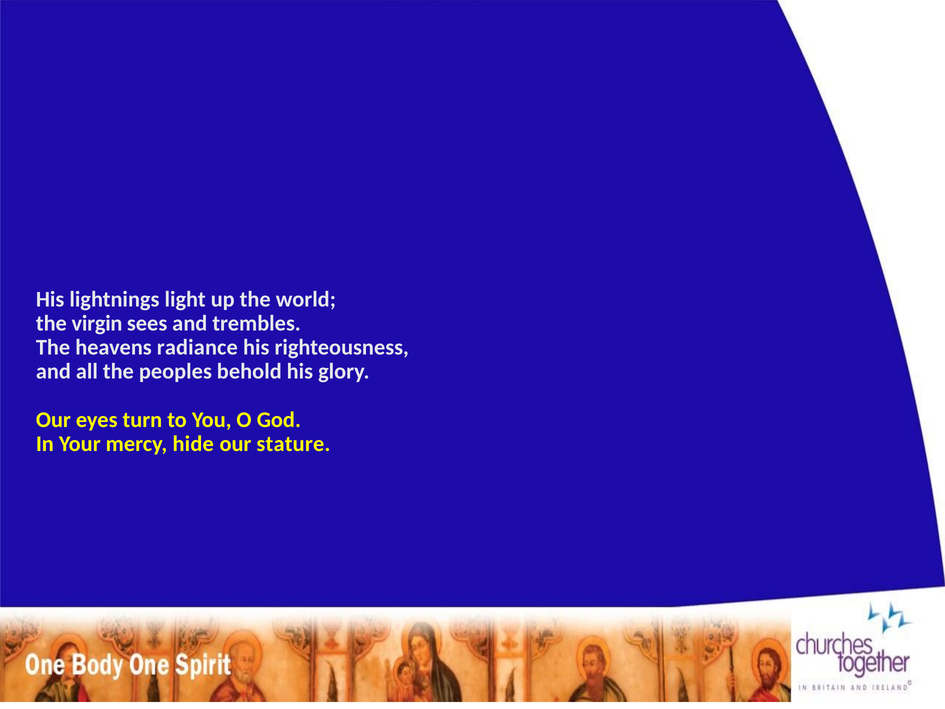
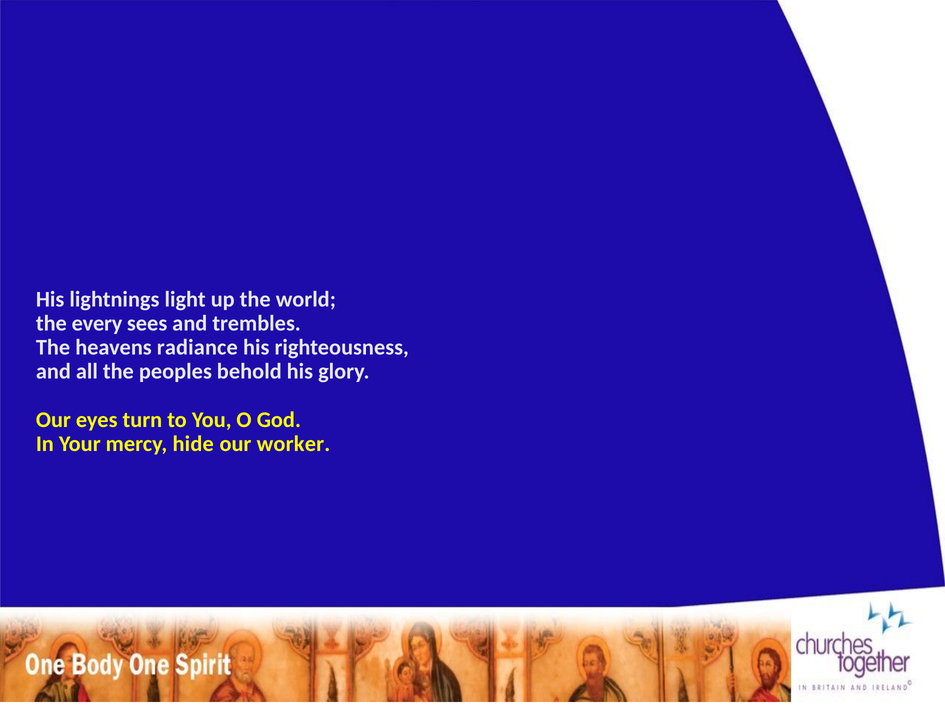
virgin: virgin -> every
stature: stature -> worker
